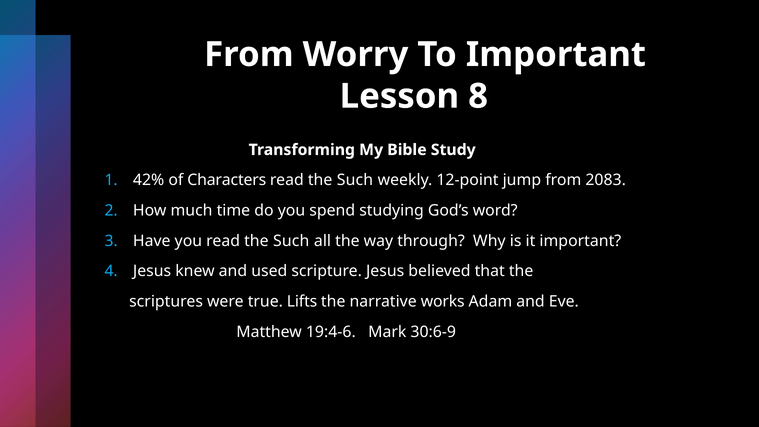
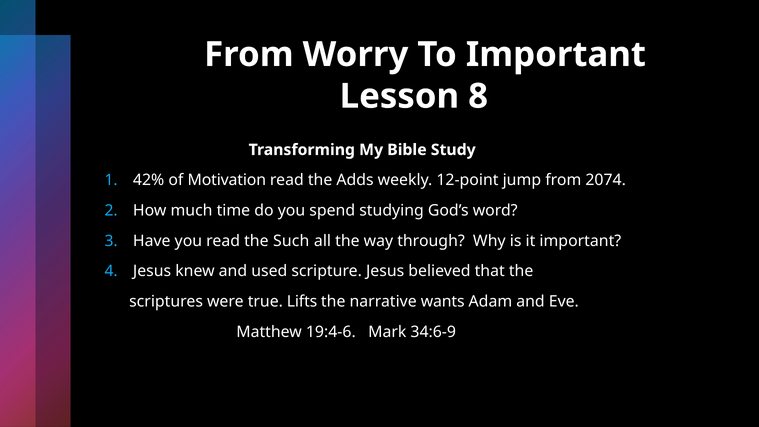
Characters: Characters -> Motivation
Such at (355, 180): Such -> Adds
2083: 2083 -> 2074
works: works -> wants
30:6-9: 30:6-9 -> 34:6-9
